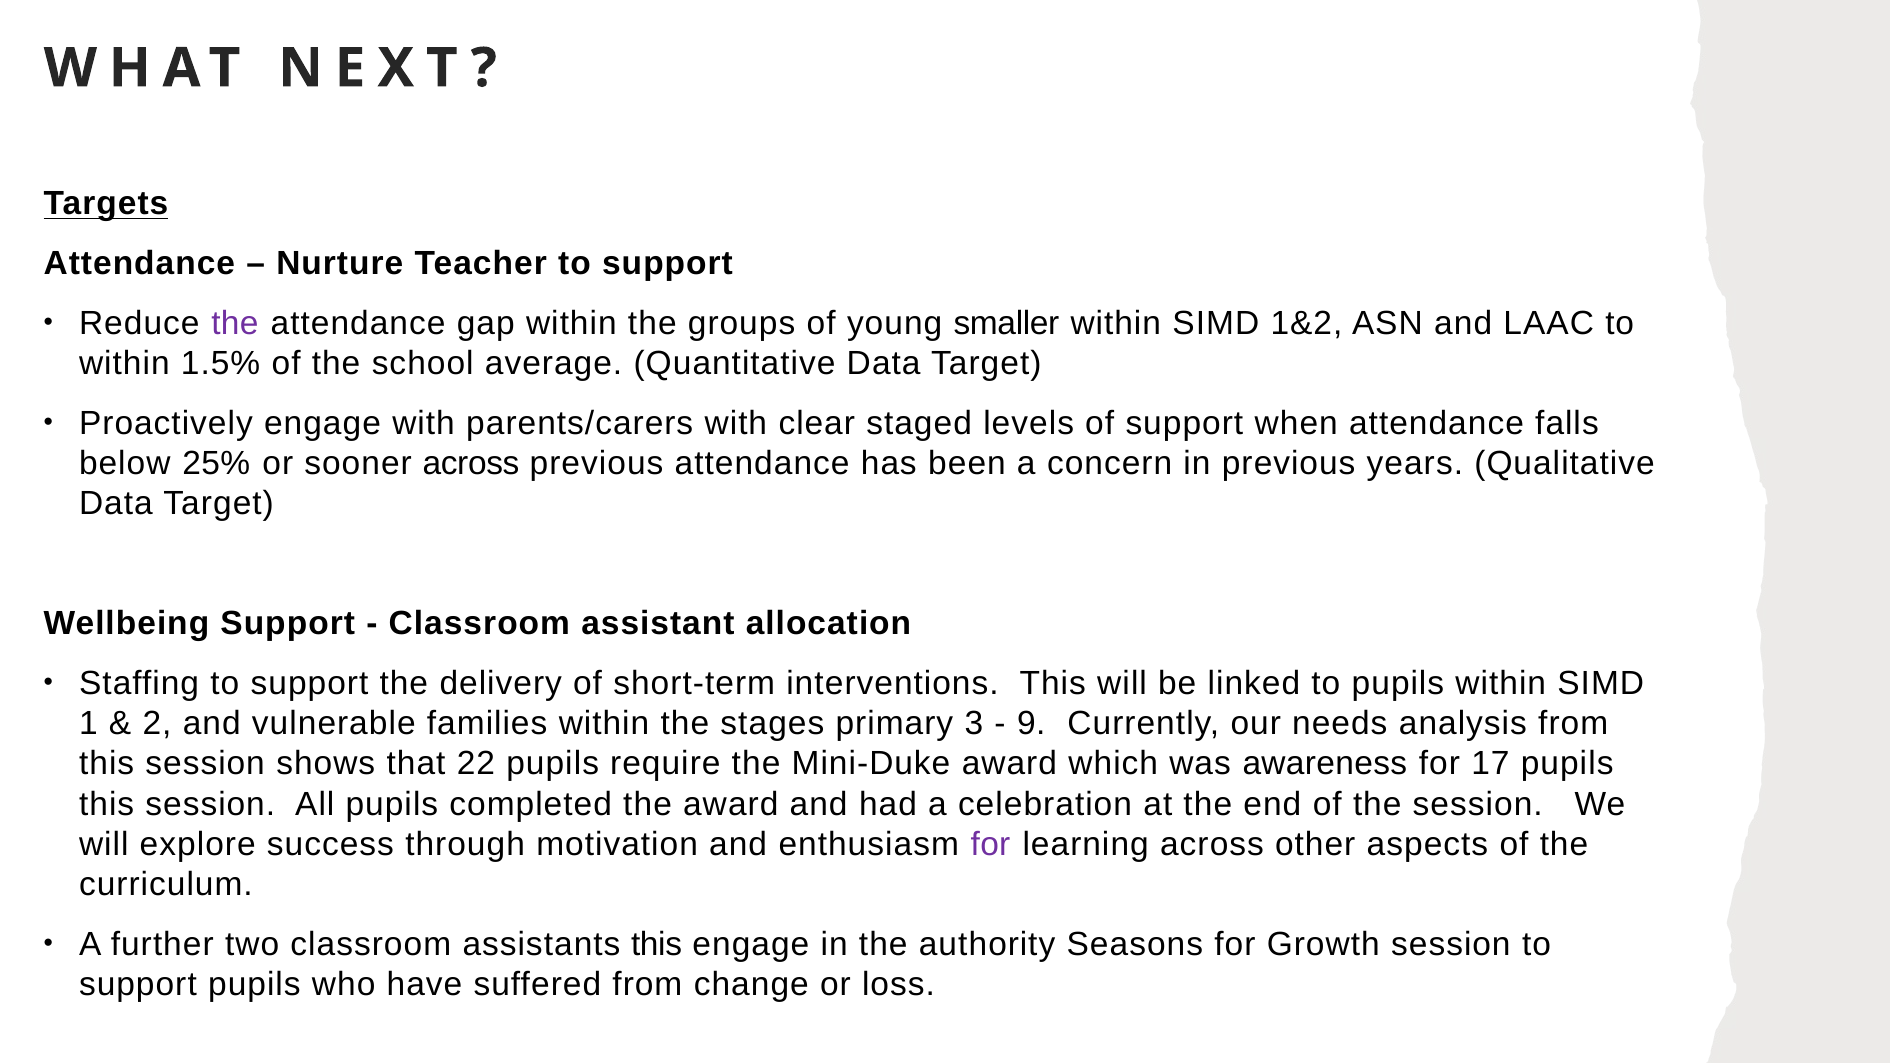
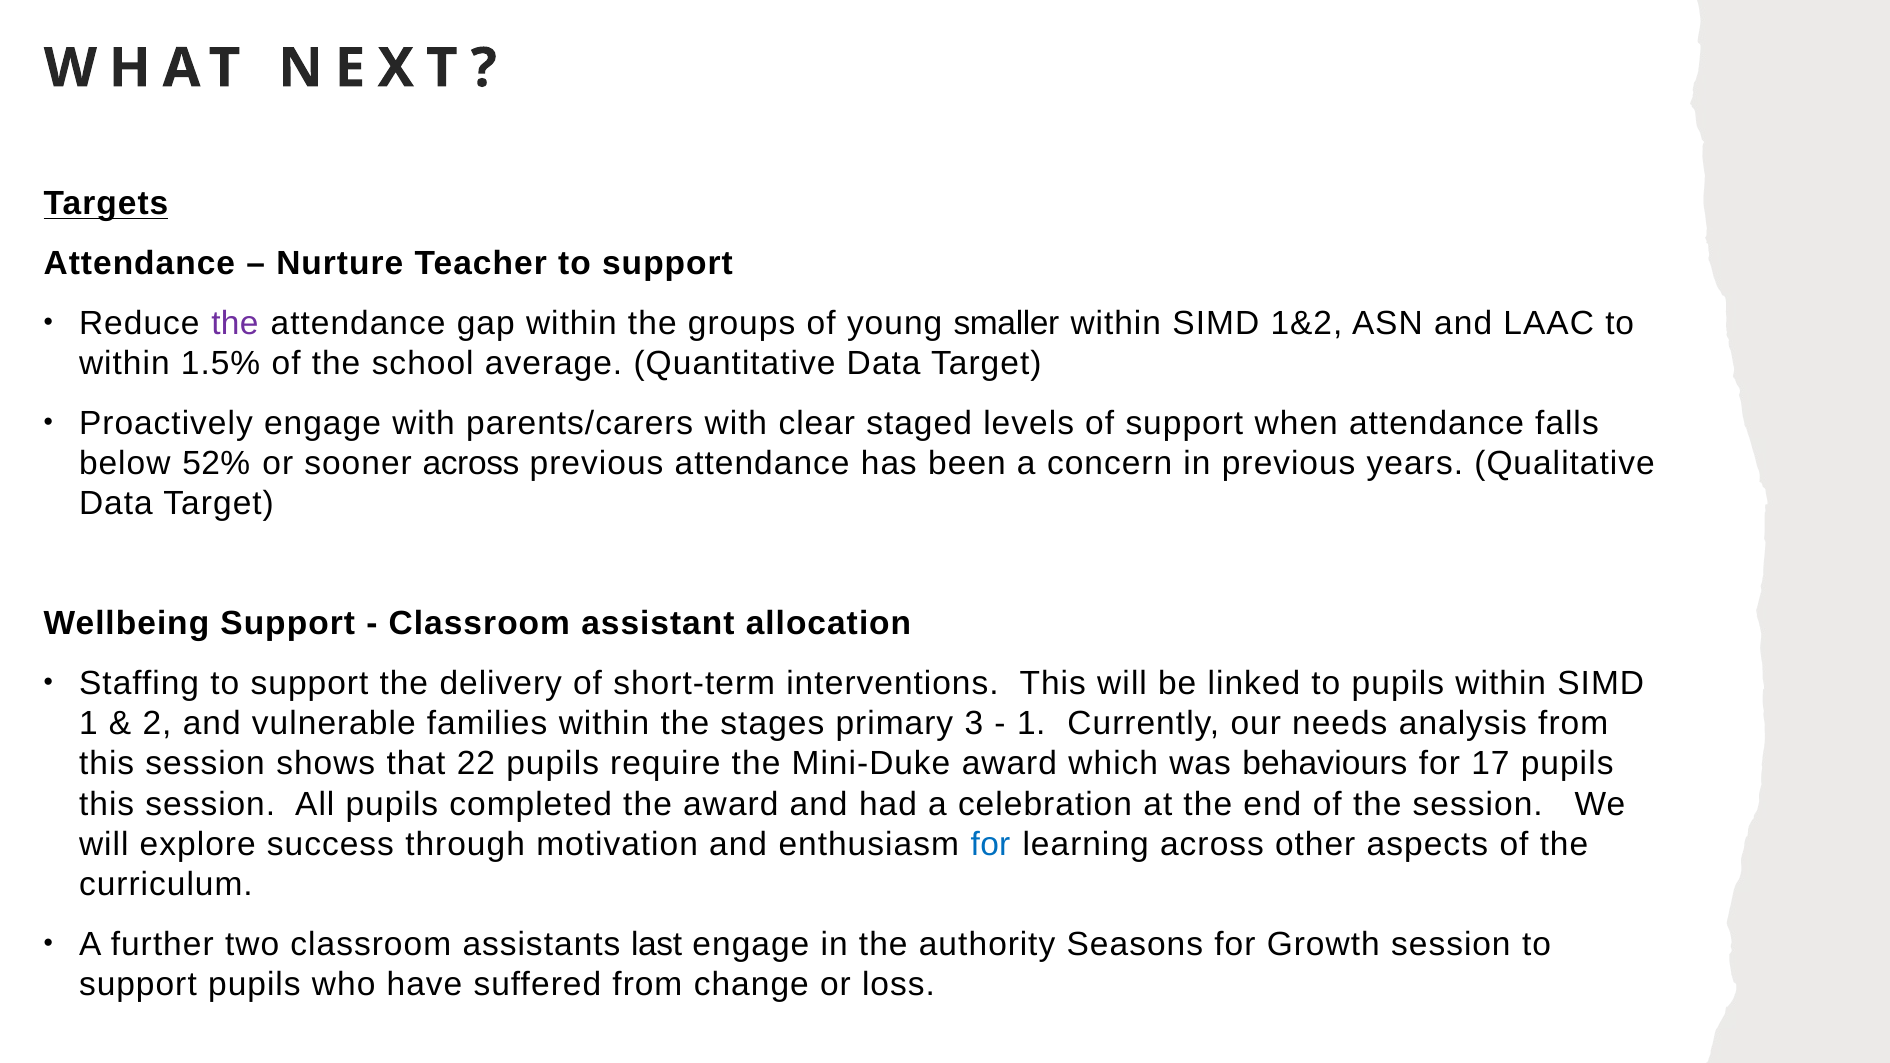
25%: 25% -> 52%
9 at (1031, 724): 9 -> 1
awareness: awareness -> behaviours
for at (991, 844) colour: purple -> blue
assistants this: this -> last
